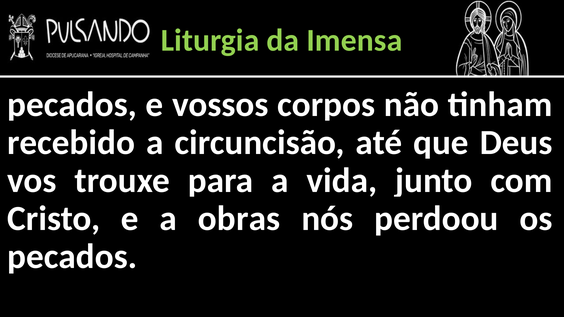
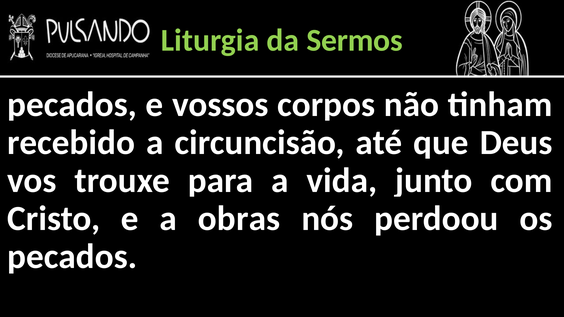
Imensa: Imensa -> Sermos
